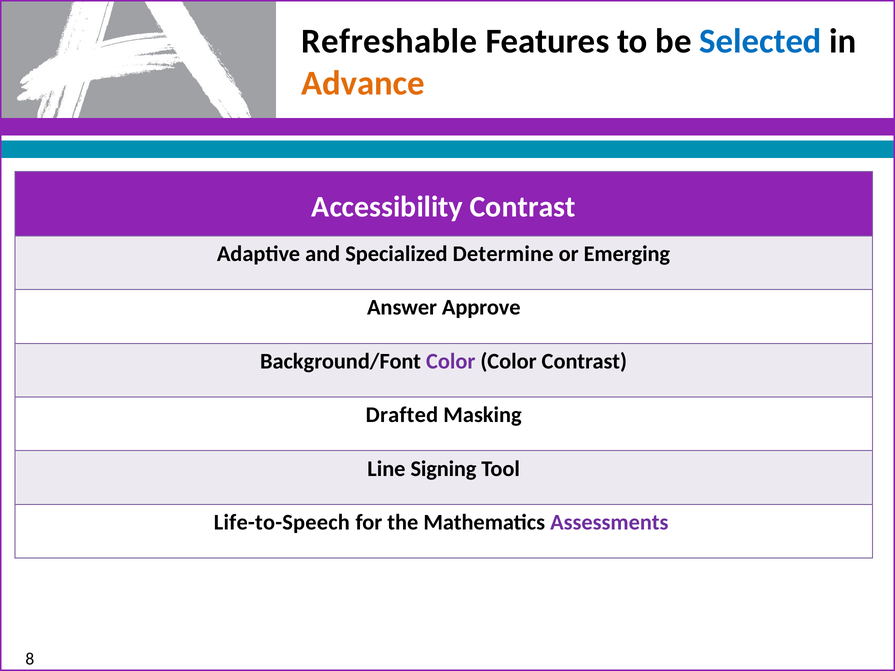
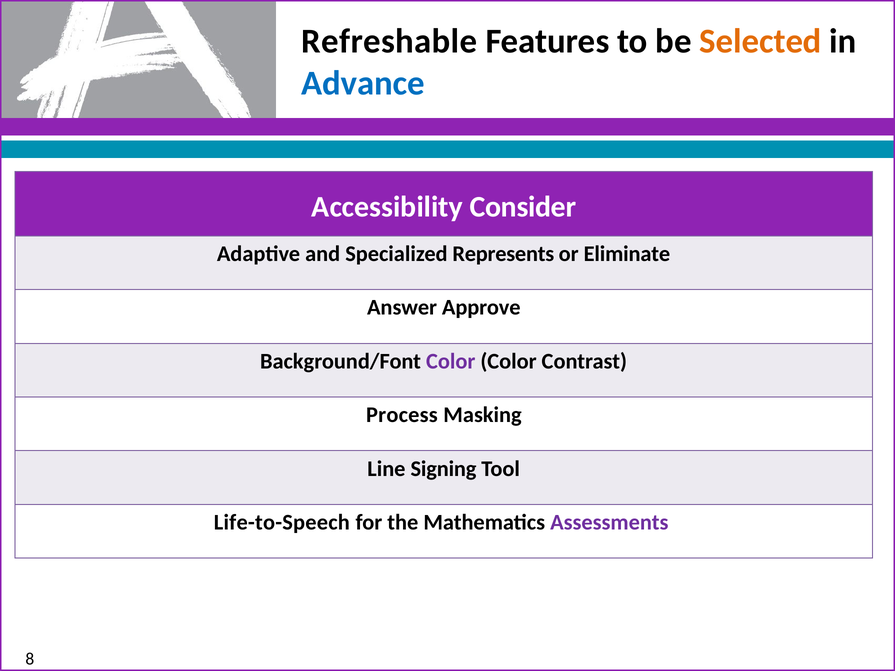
Selected colour: blue -> orange
Advance colour: orange -> blue
Accessibility Contrast: Contrast -> Consider
Determine: Determine -> Represents
Emerging: Emerging -> Eliminate
Drafted: Drafted -> Process
